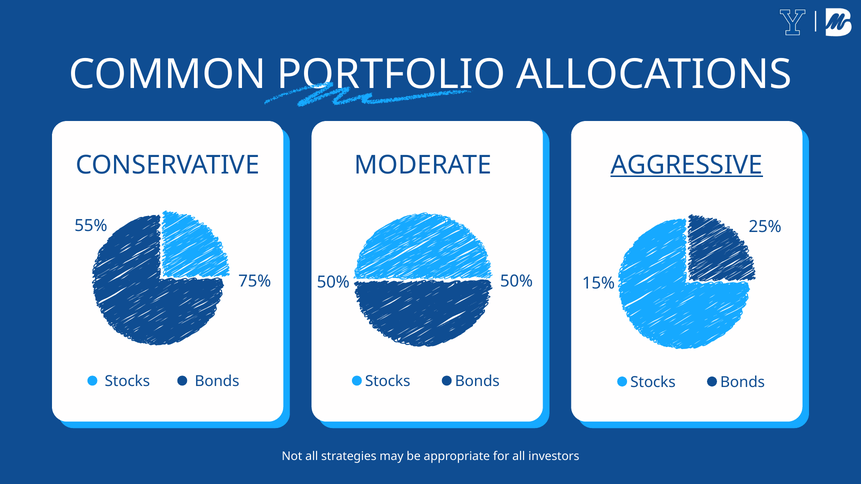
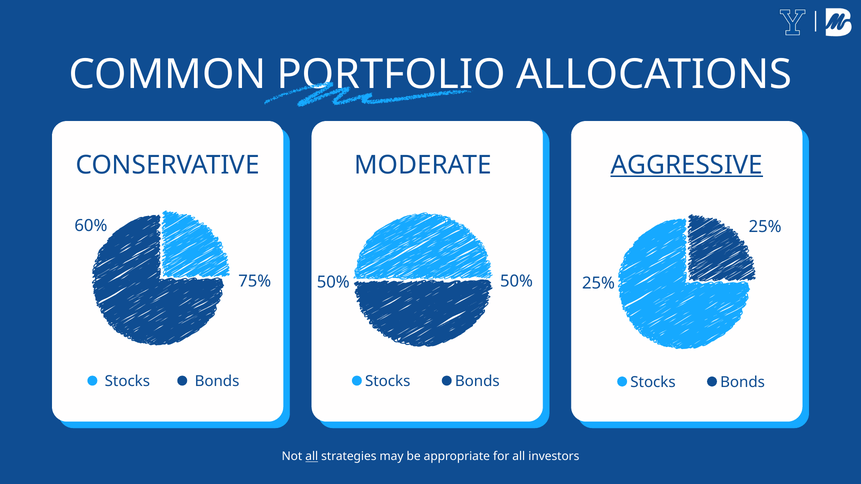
55%: 55% -> 60%
15% at (598, 283): 15% -> 25%
all at (312, 457) underline: none -> present
